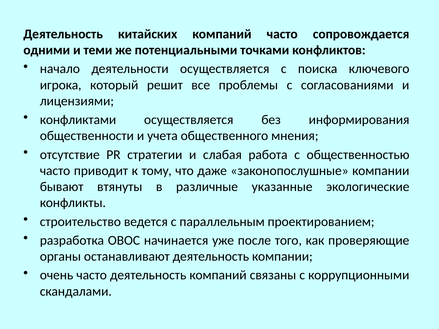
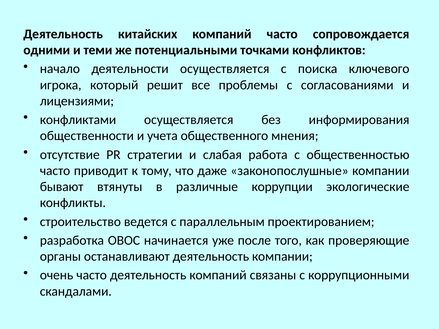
указанные: указанные -> коррупции
